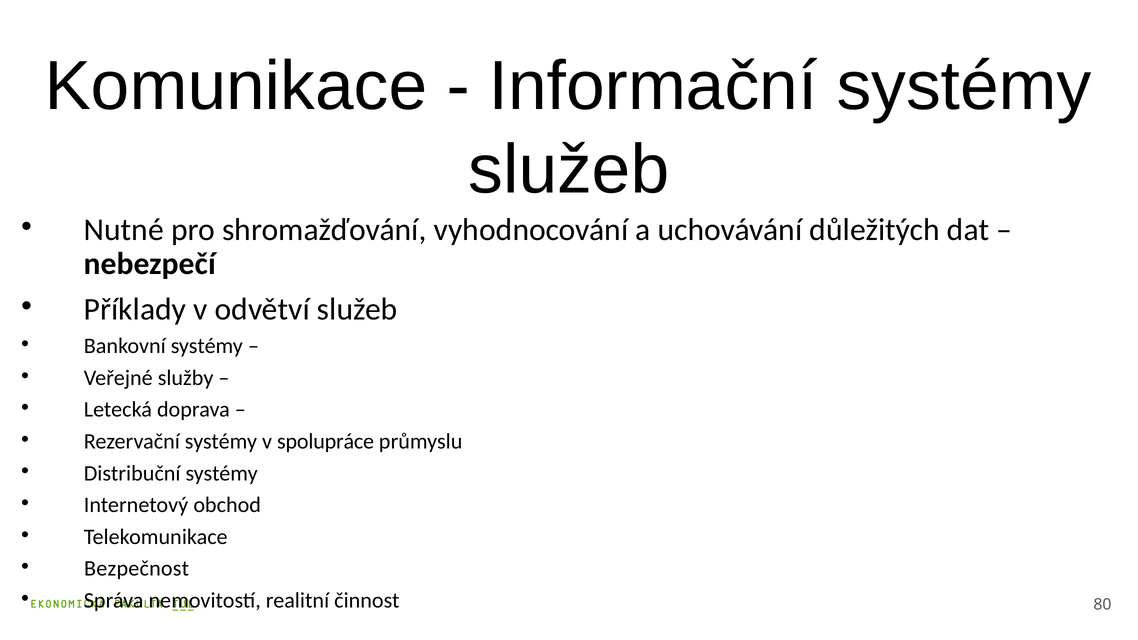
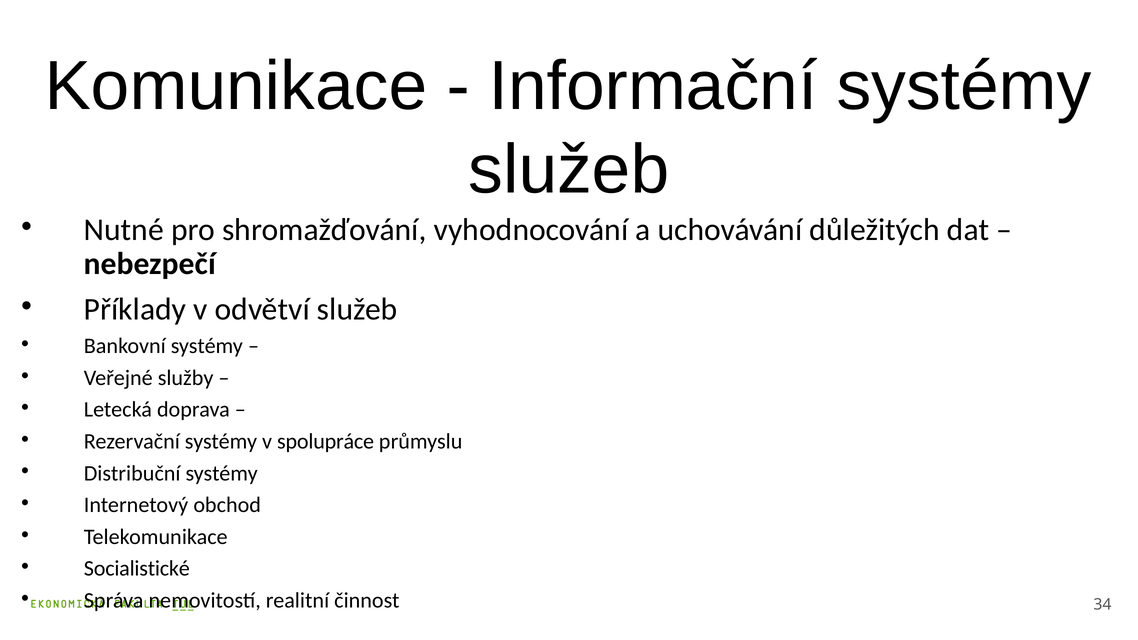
Bezpečnost: Bezpečnost -> Socialistické
80: 80 -> 34
